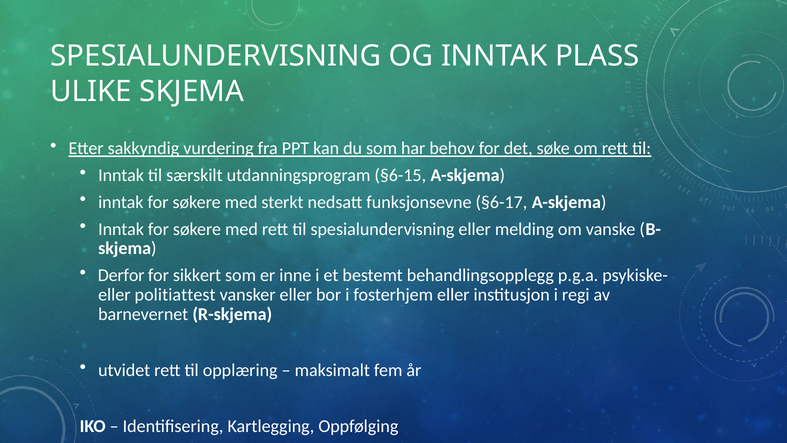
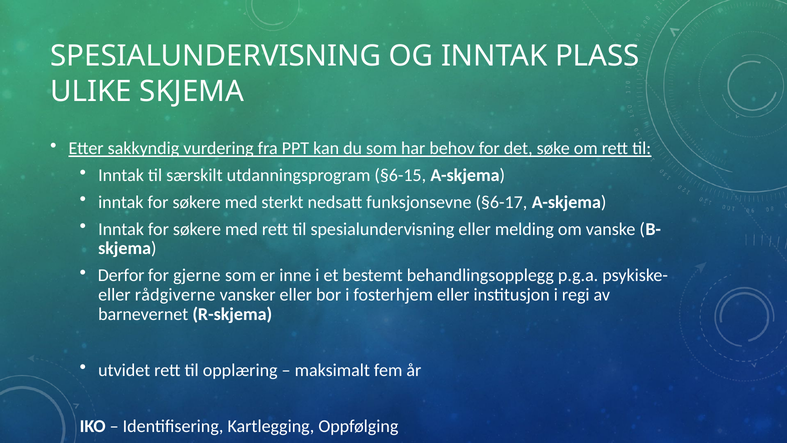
sikkert: sikkert -> gjerne
politiattest: politiattest -> rådgiverne
